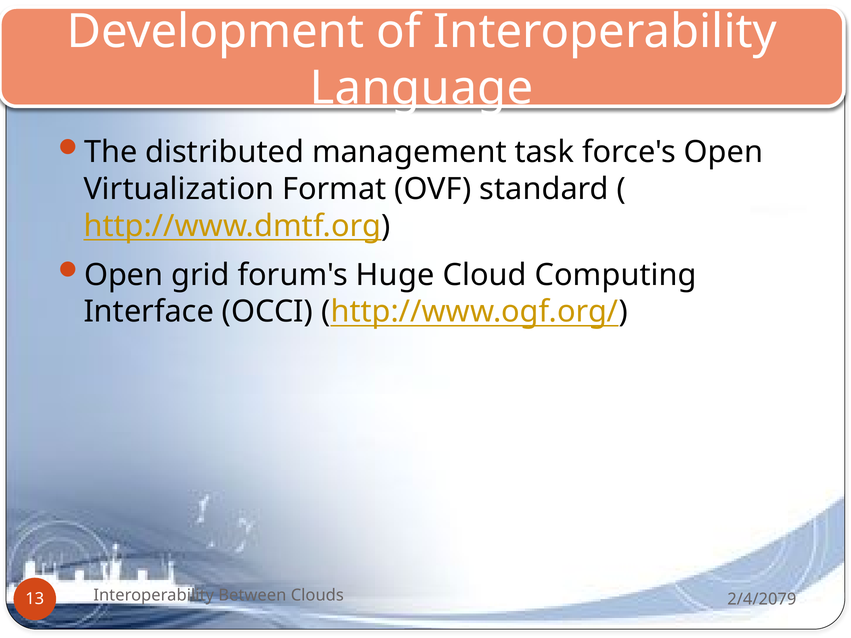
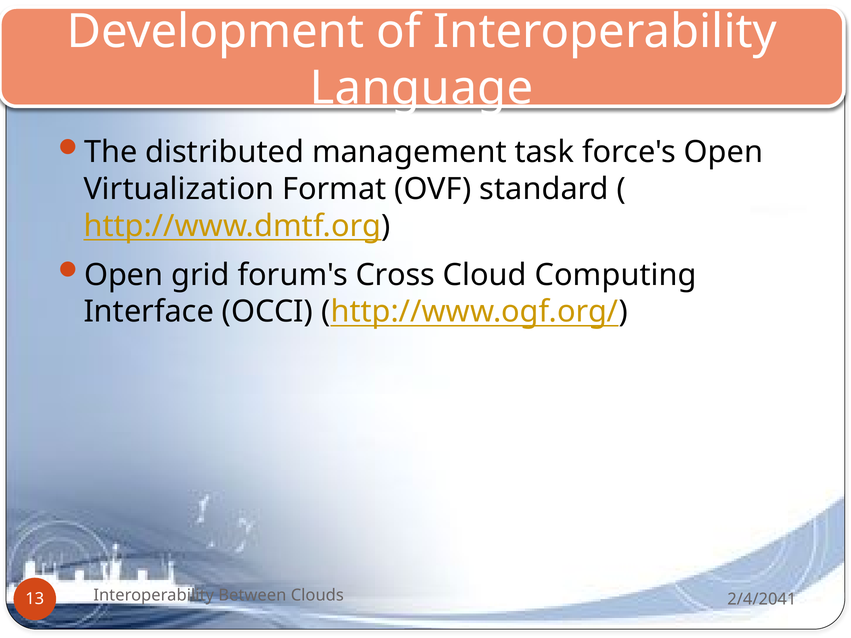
Huge: Huge -> Cross
2/4/2079: 2/4/2079 -> 2/4/2041
